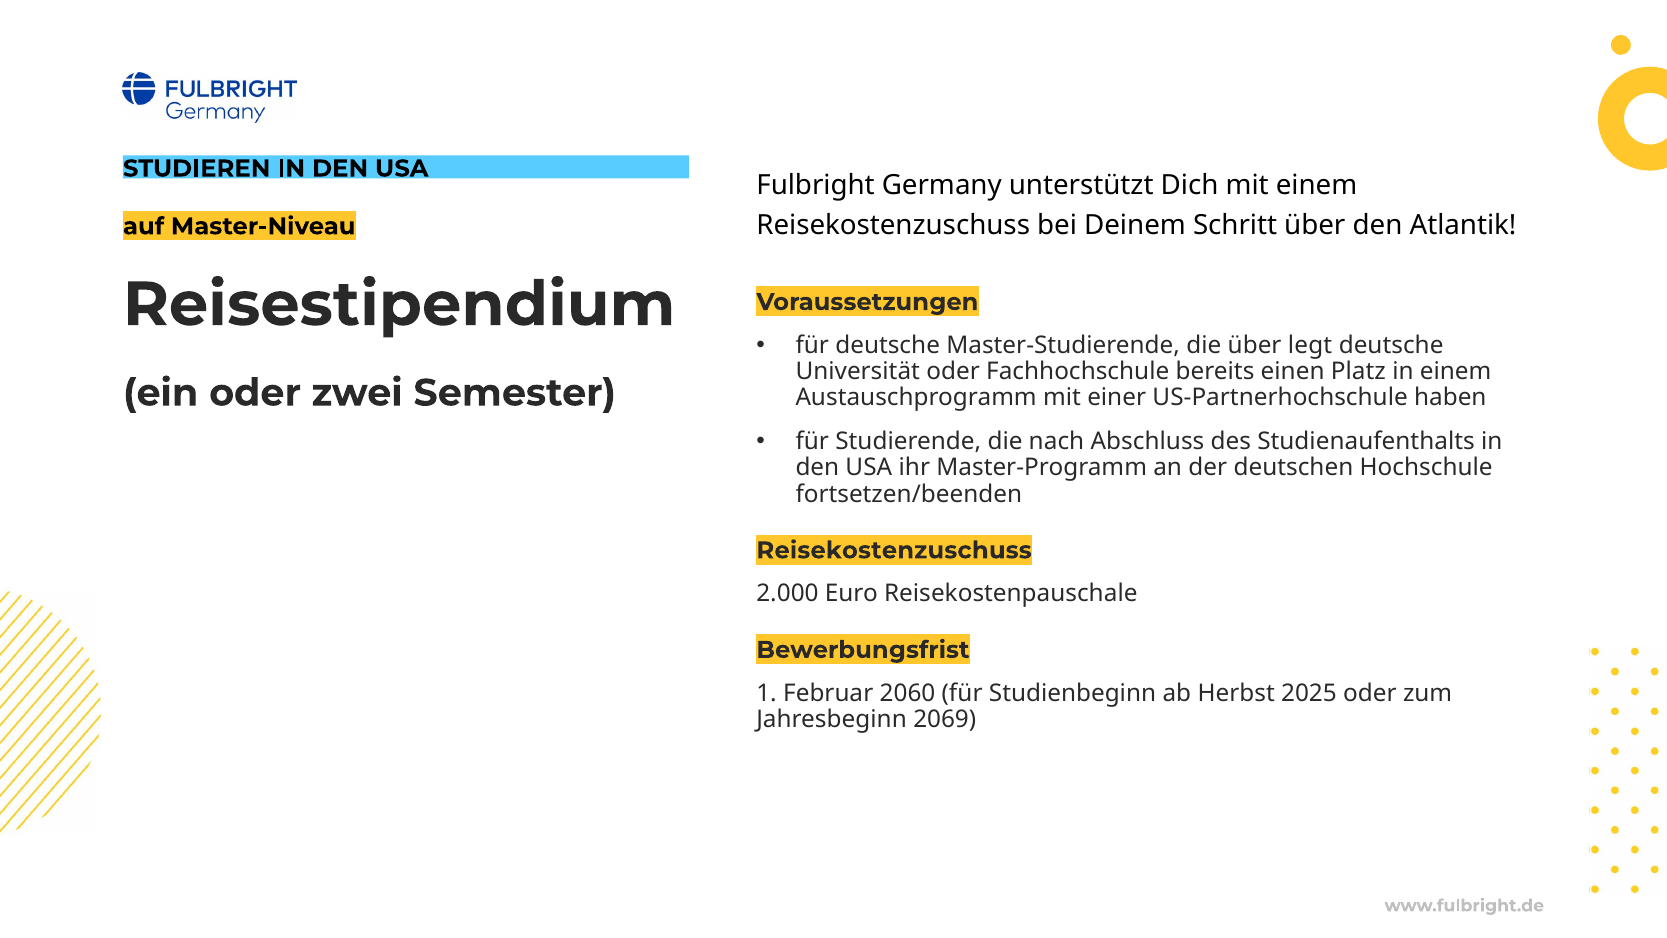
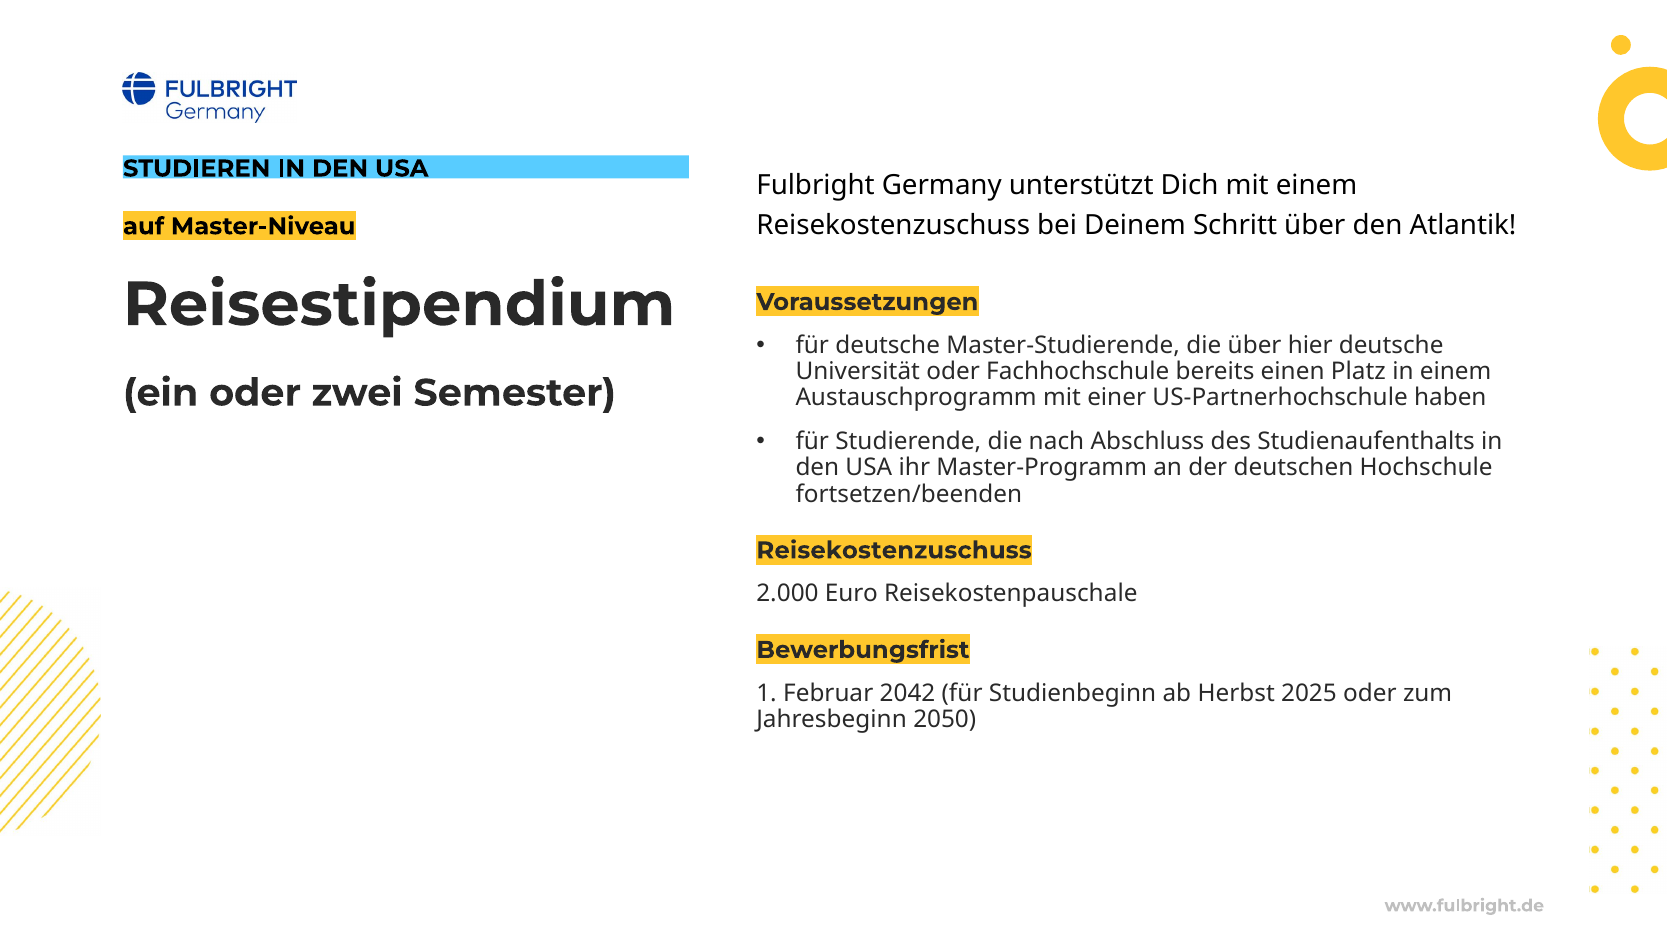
legt: legt -> hier
2060: 2060 -> 2042
2069: 2069 -> 2050
